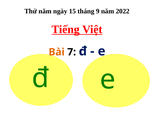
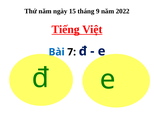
Bài colour: orange -> blue
